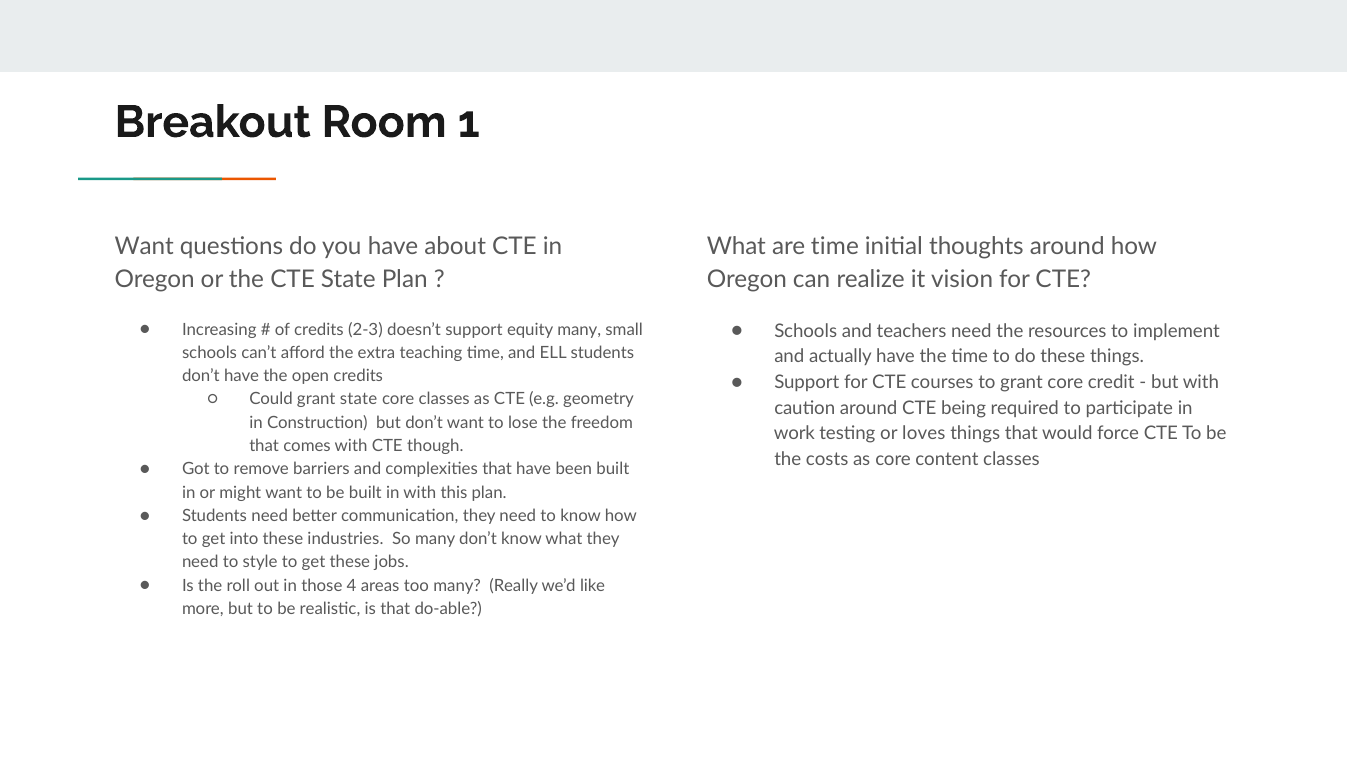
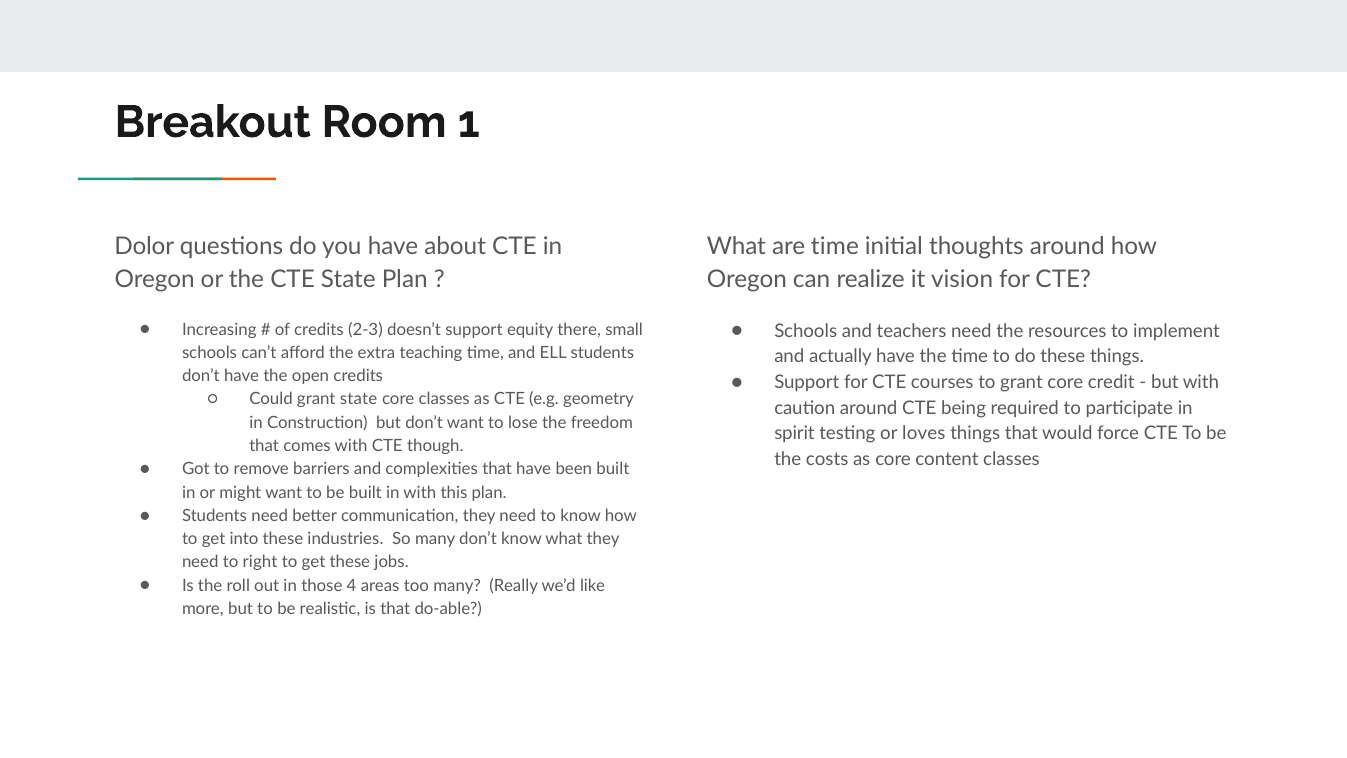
Want at (144, 246): Want -> Dolor
equity many: many -> there
work: work -> spirit
style: style -> right
